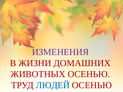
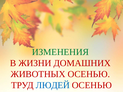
ИЗМЕНЕНИЯ colour: purple -> green
